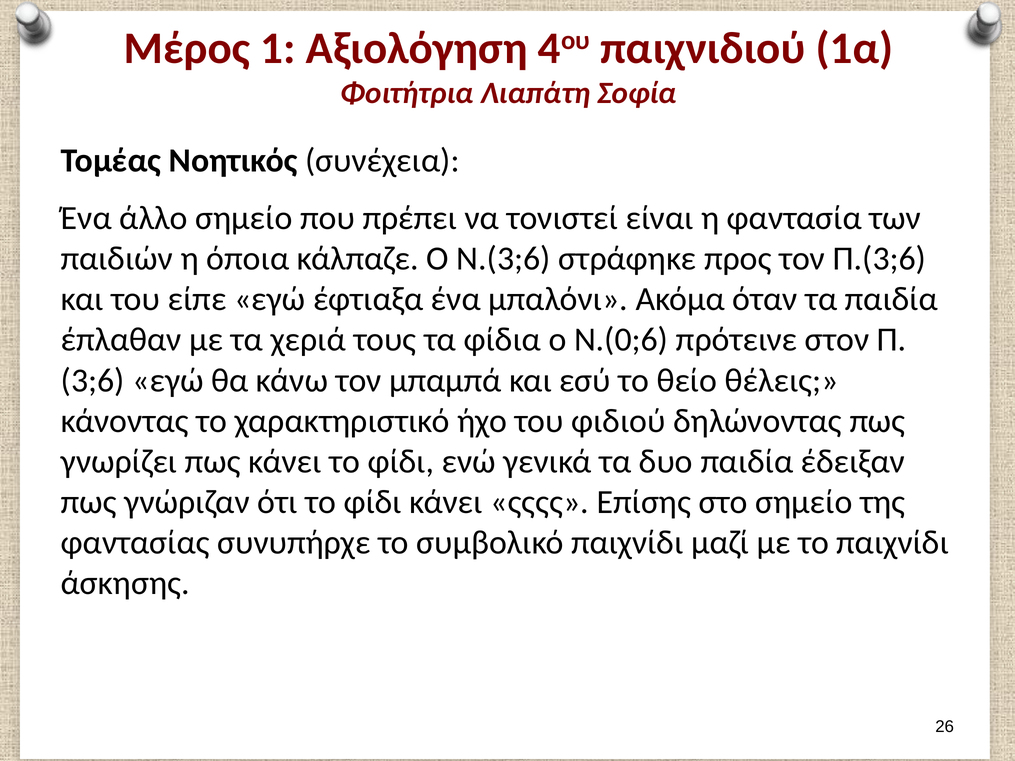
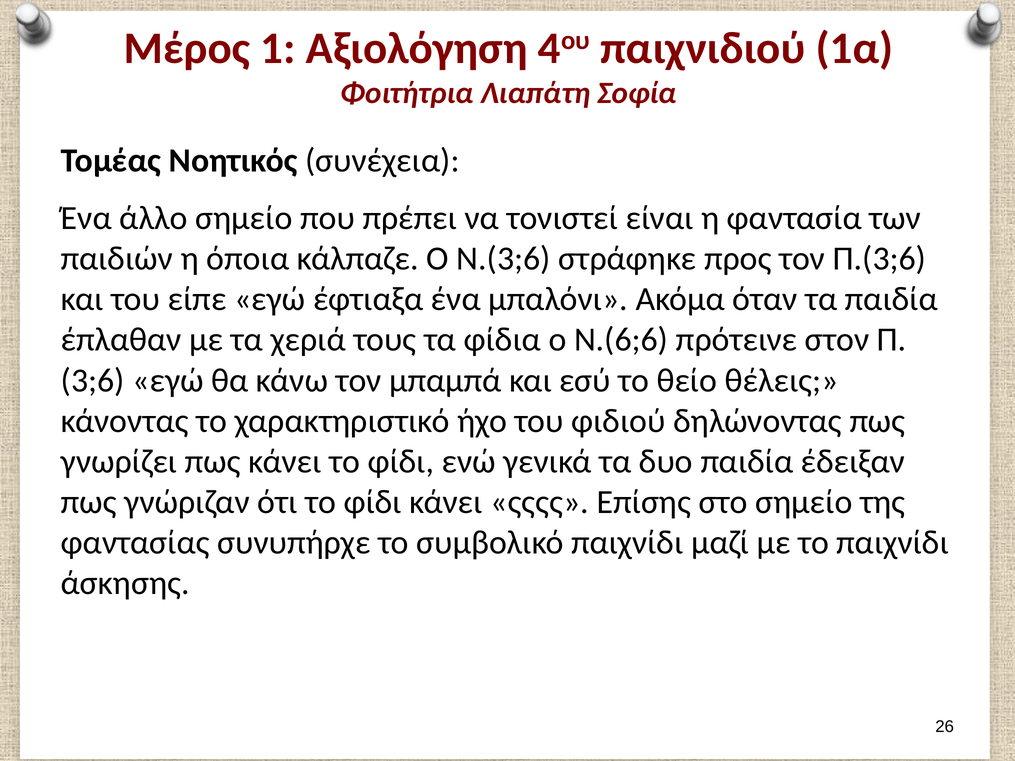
Ν.(0;6: Ν.(0;6 -> Ν.(6;6
